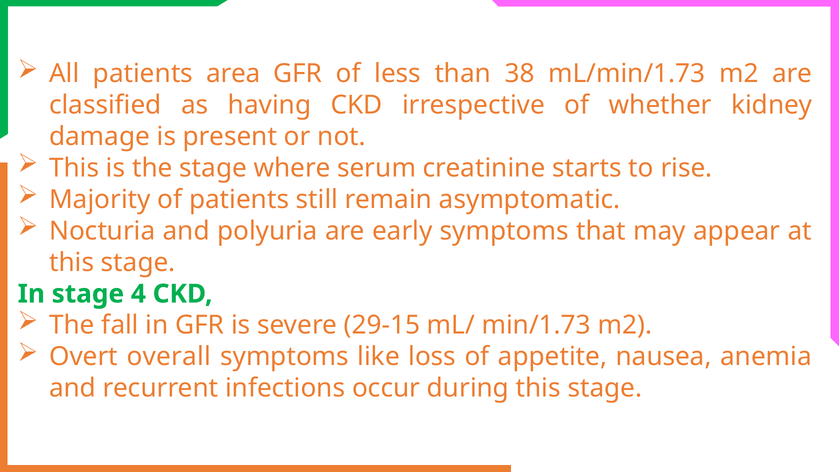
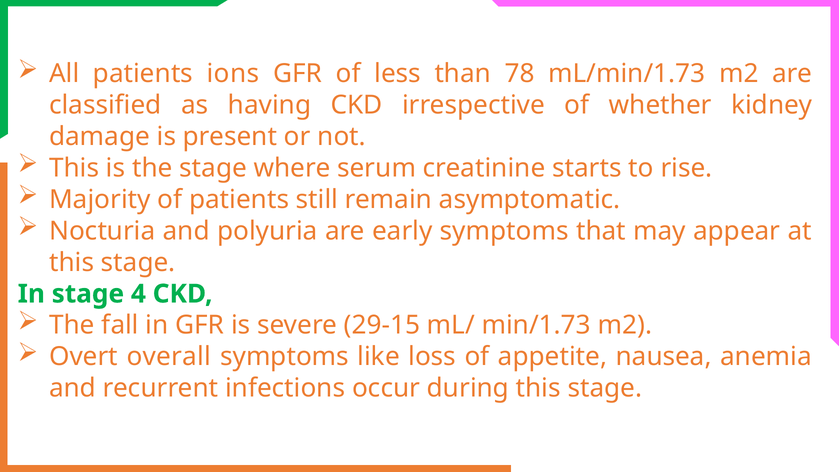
area: area -> ions
38: 38 -> 78
